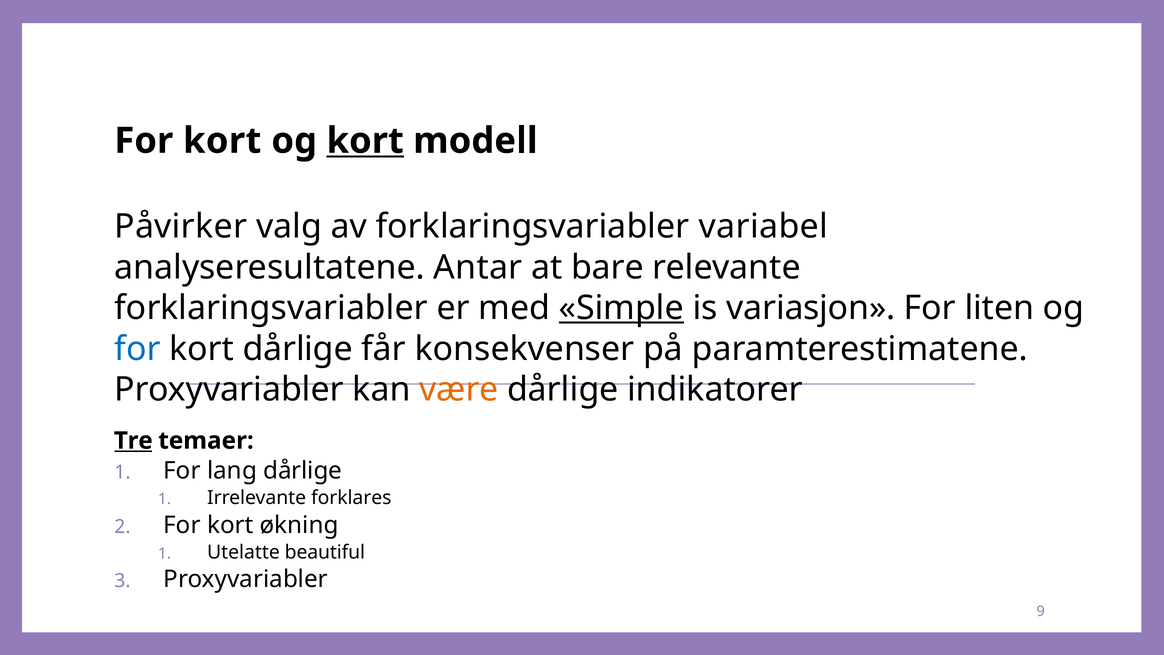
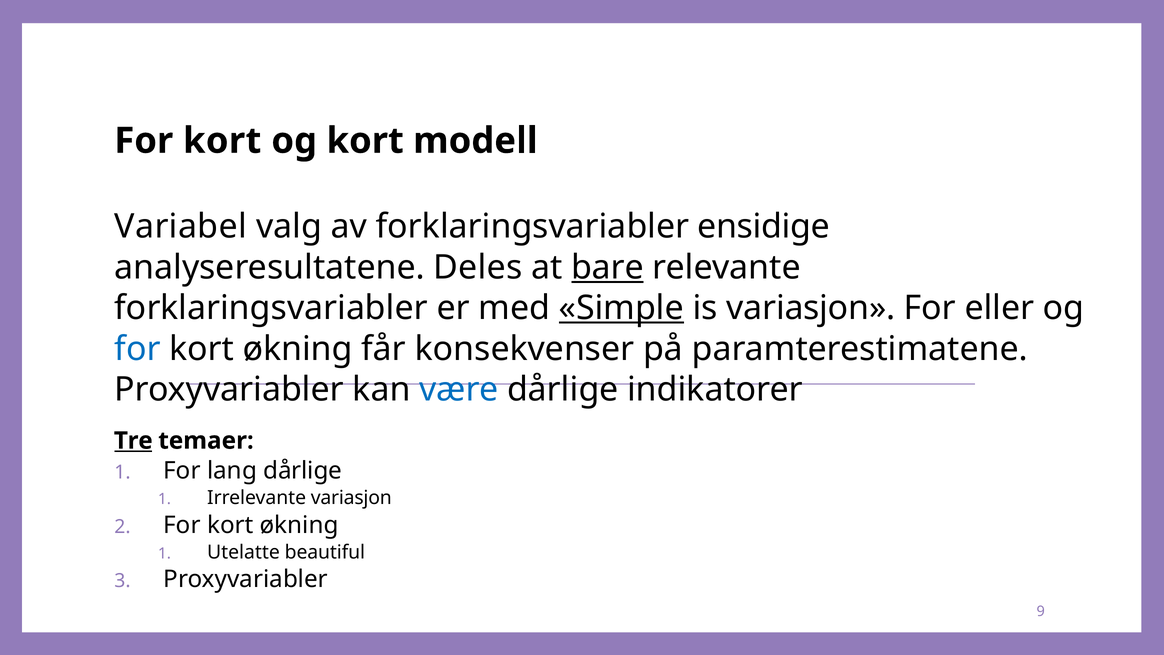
kort at (365, 141) underline: present -> none
Påvirker: Påvirker -> Variabel
variabel: variabel -> ensidige
Antar: Antar -> Deles
bare underline: none -> present
liten: liten -> eller
dårlige at (298, 349): dårlige -> økning
være colour: orange -> blue
Irrelevante forklares: forklares -> variasjon
